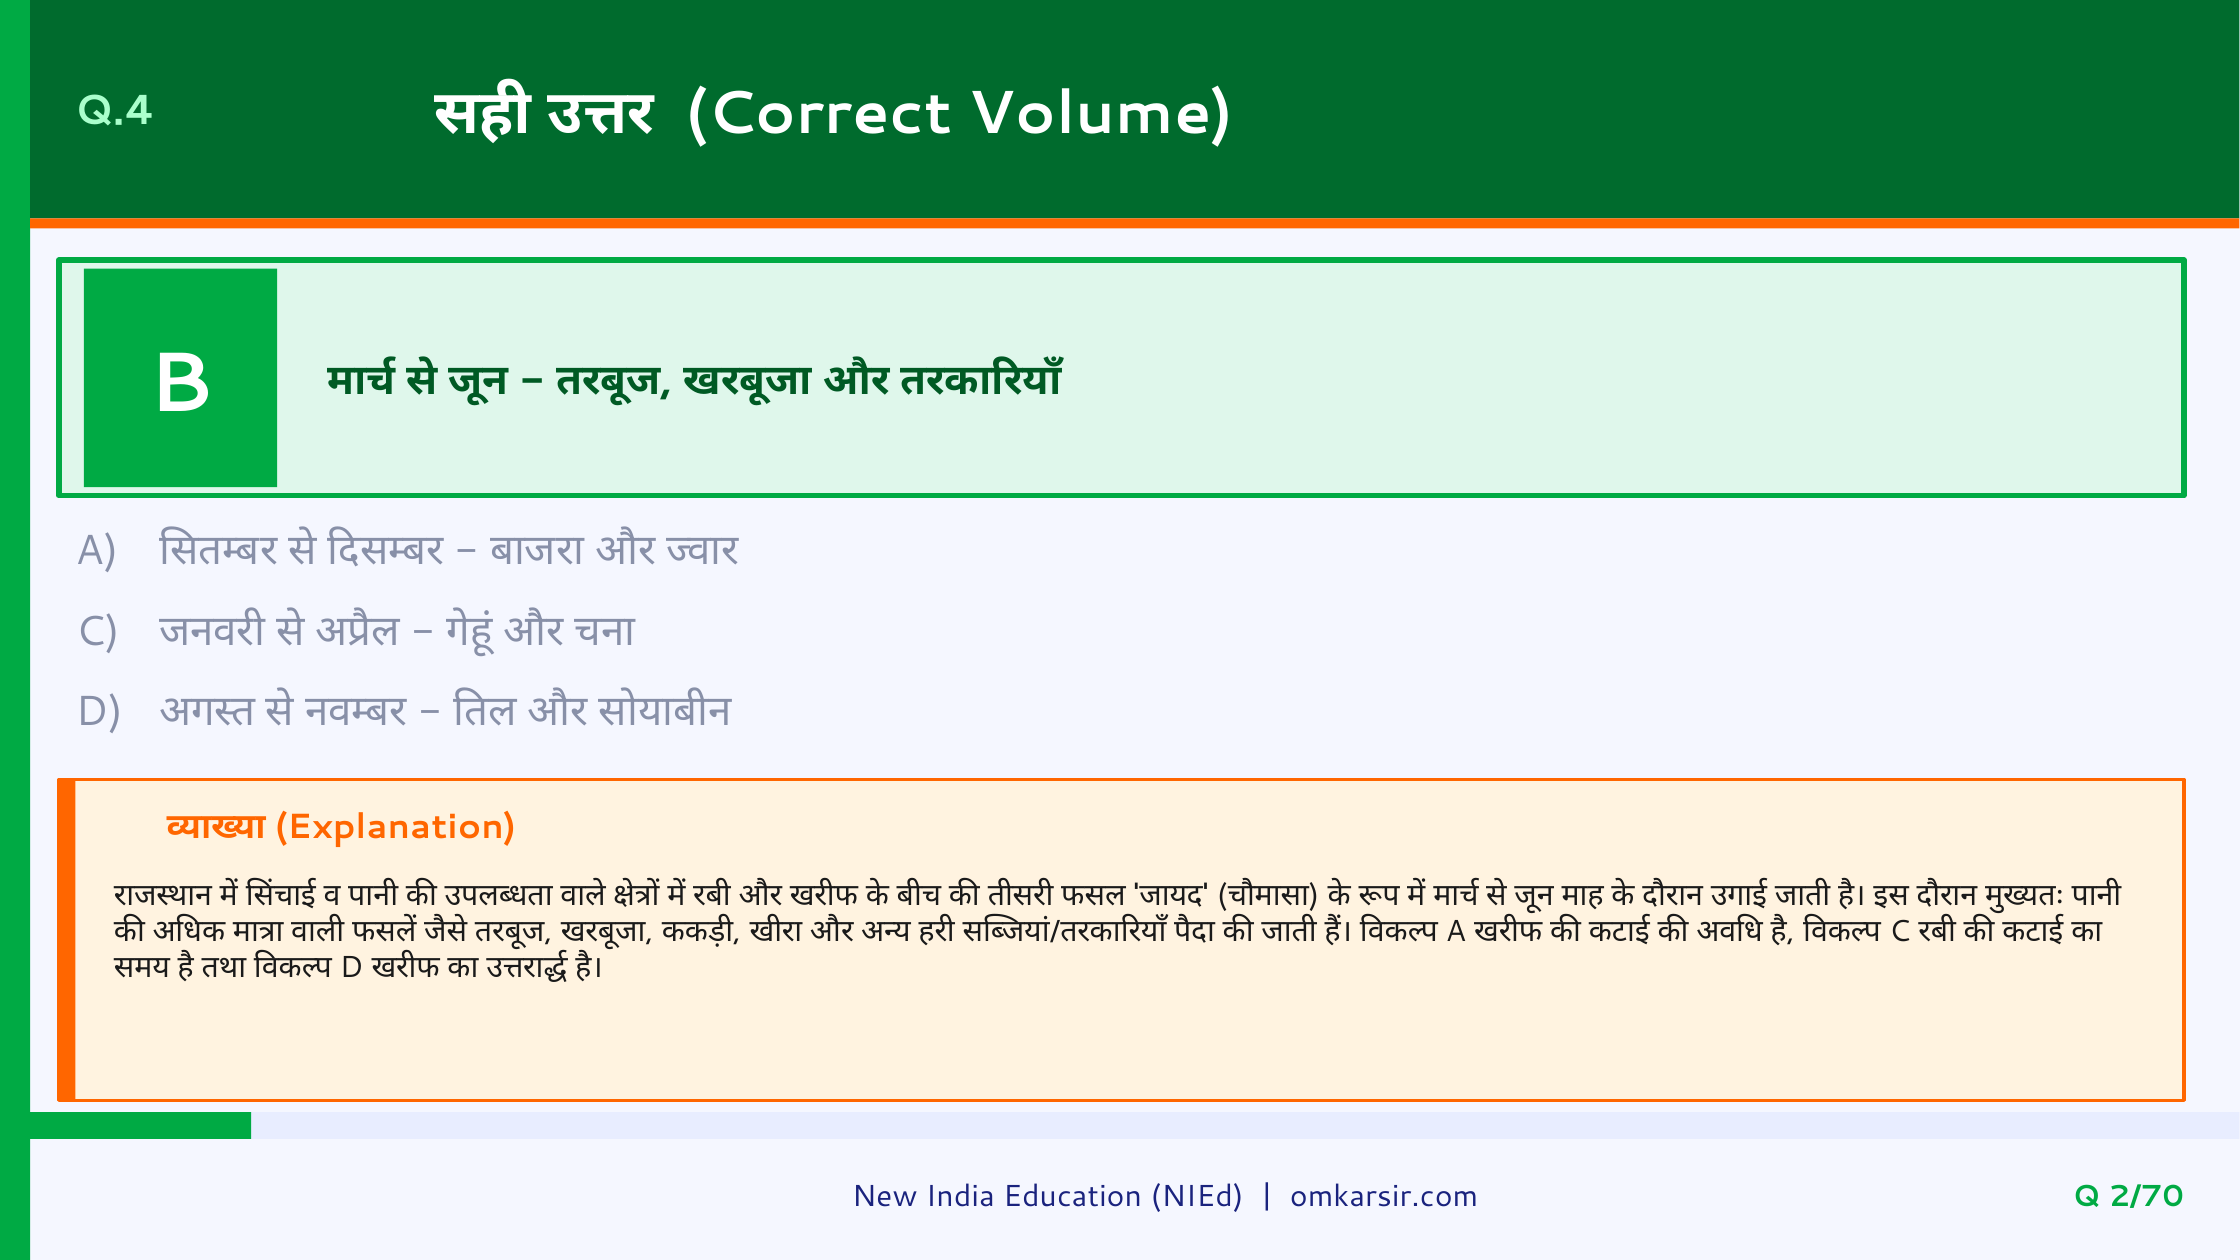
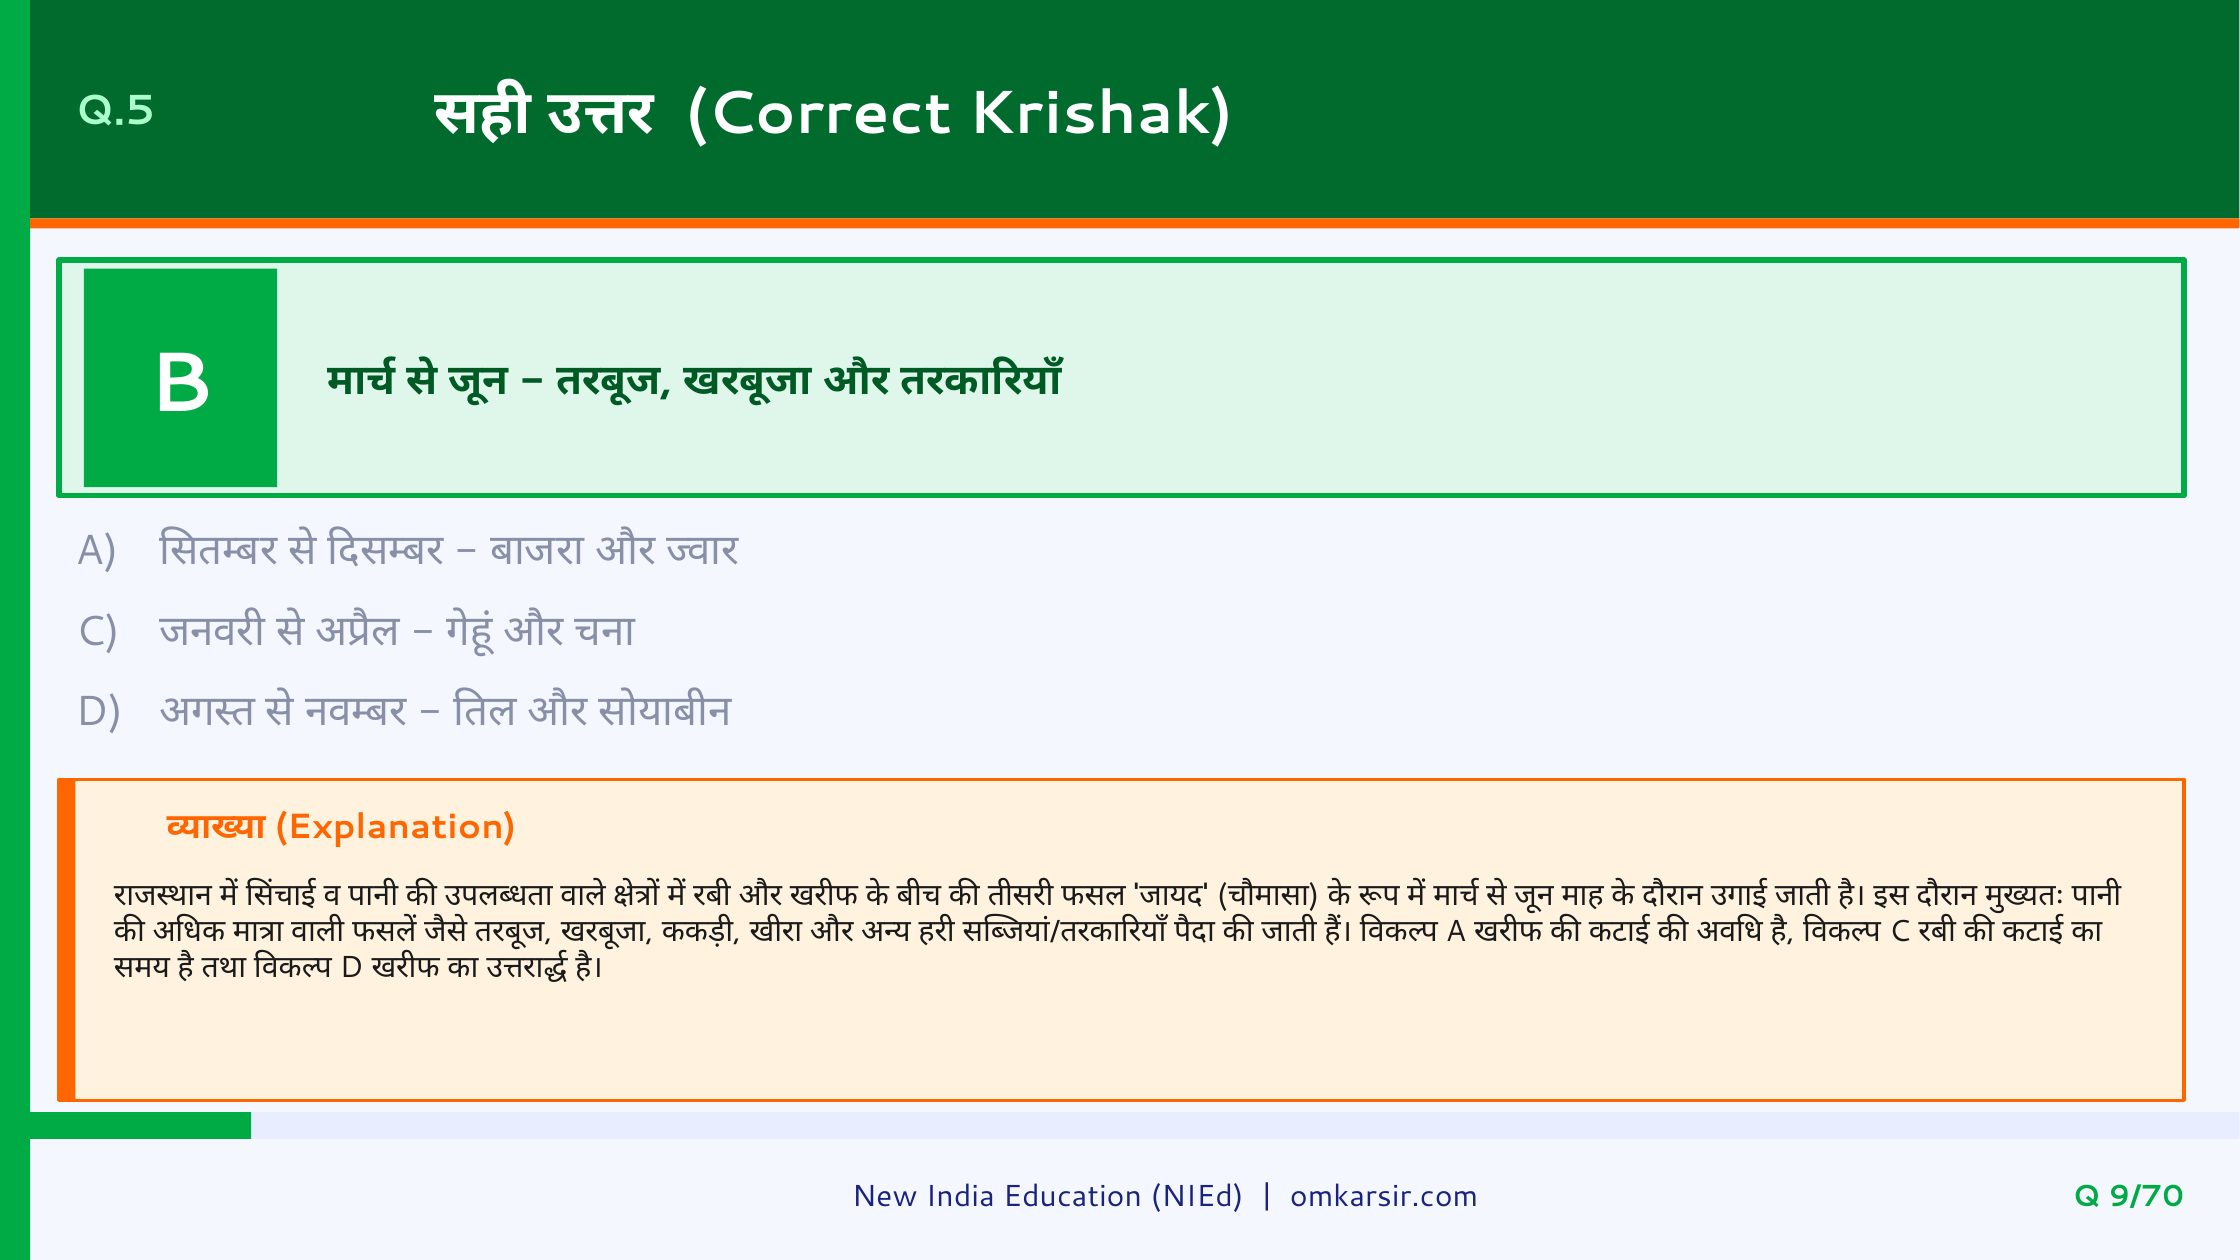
Q.4: Q.4 -> Q.5
Volume: Volume -> Krishak
2/70: 2/70 -> 9/70
